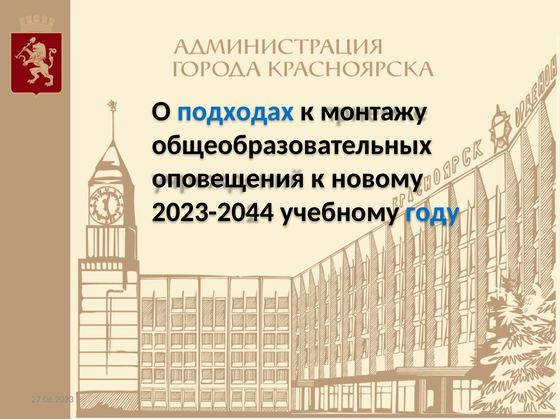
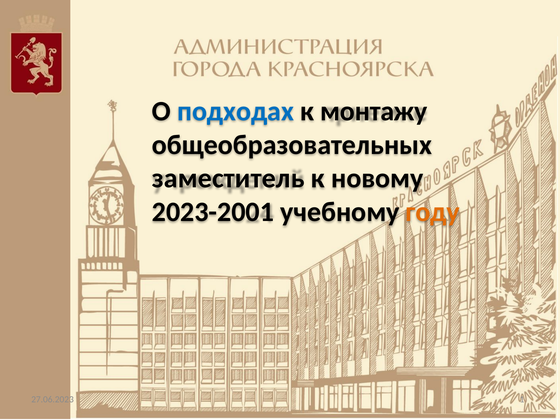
оповещения: оповещения -> заместитель
2023-2044: 2023-2044 -> 2023-2001
году colour: blue -> orange
